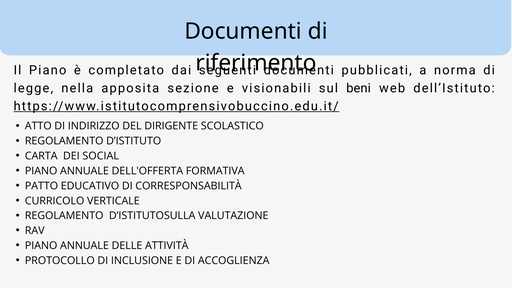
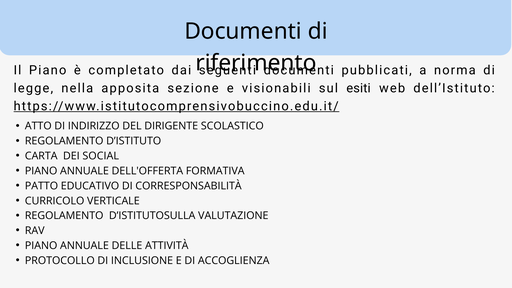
beni: beni -> esiti
